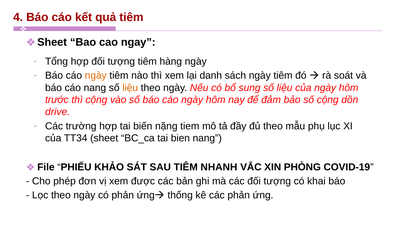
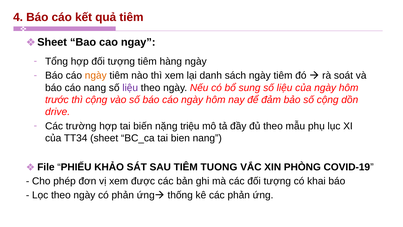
liệu at (130, 88) colour: orange -> purple
tiem: tiem -> triệu
NHANH: NHANH -> TUONG
